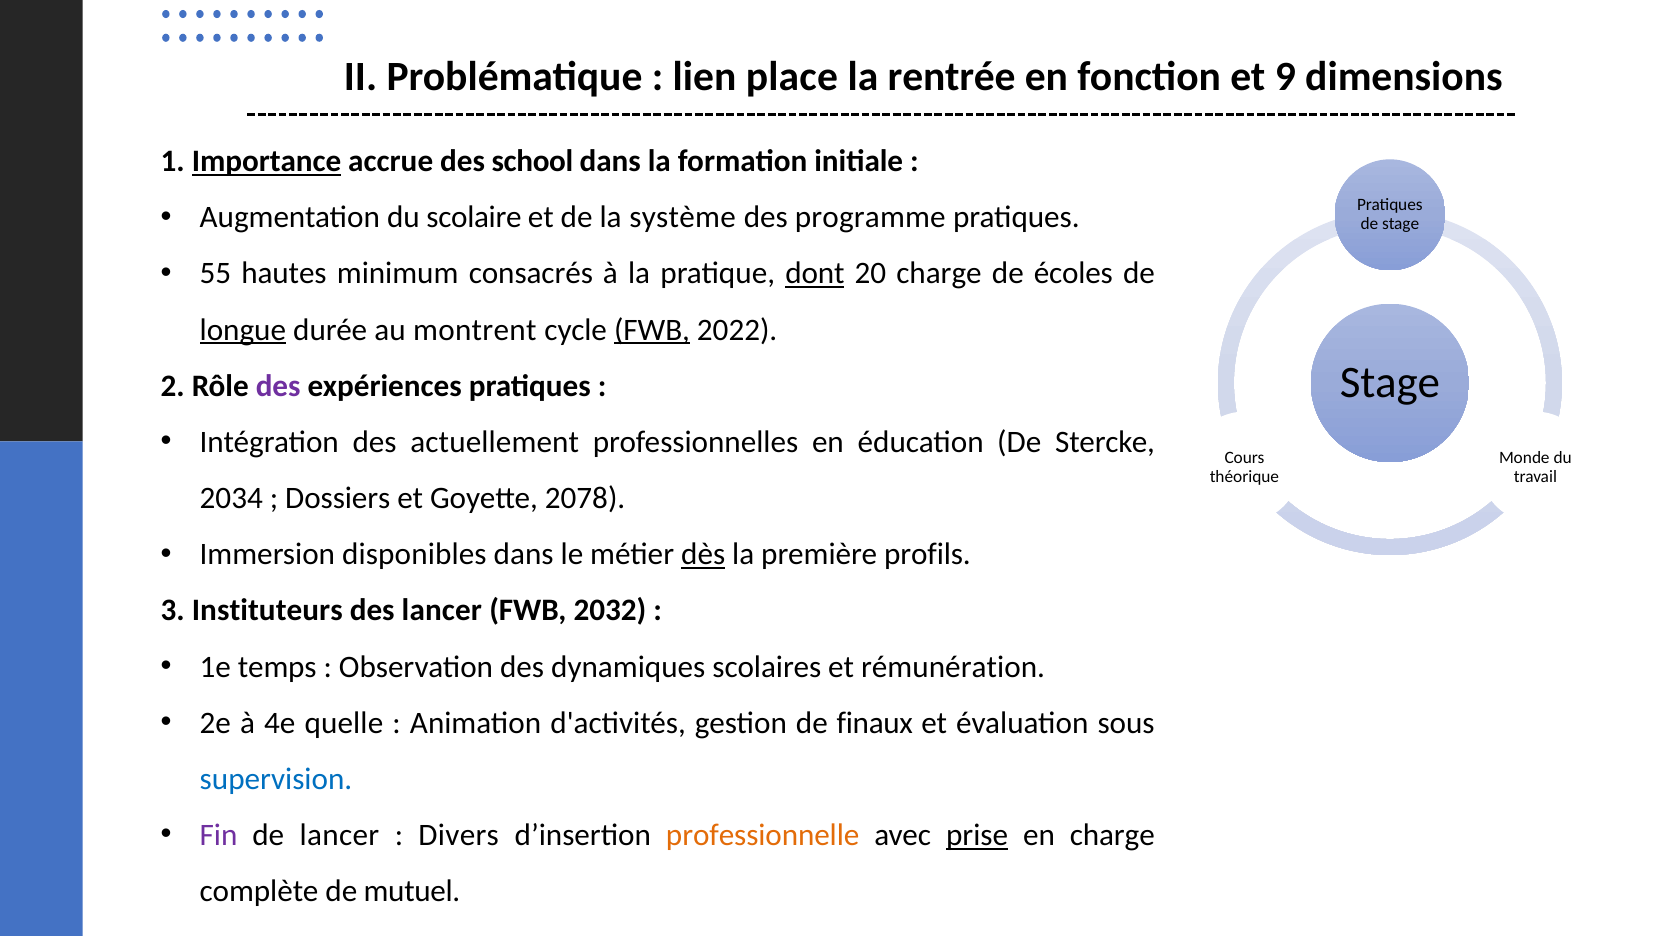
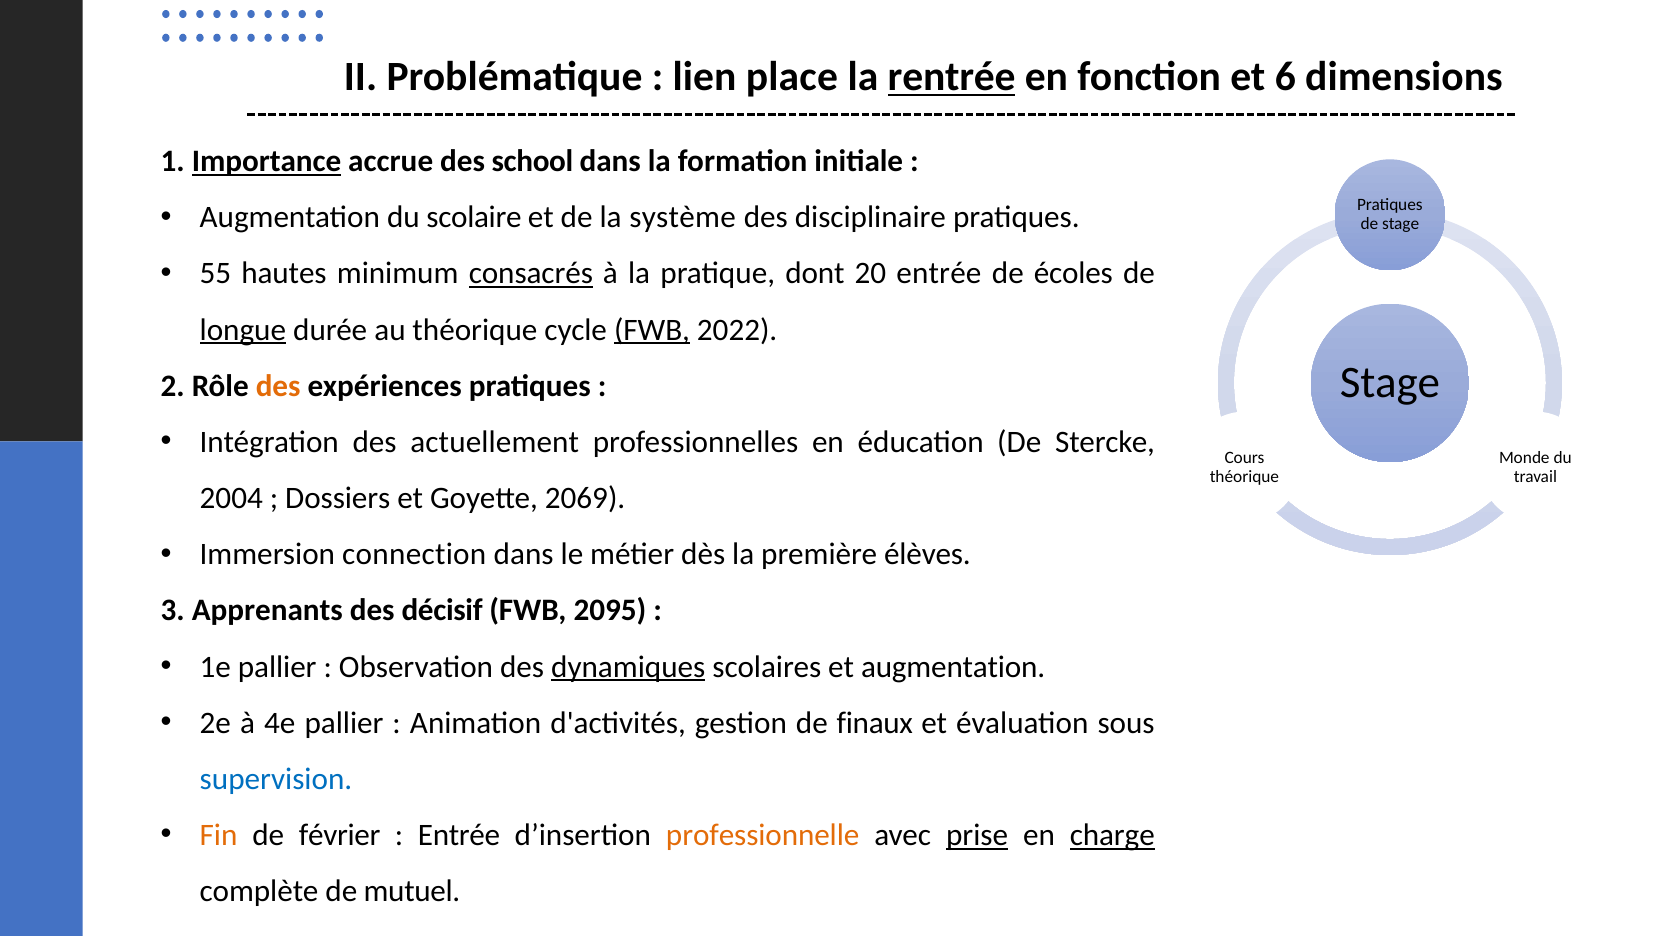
rentrée underline: none -> present
9: 9 -> 6
programme: programme -> disciplinaire
consacrés underline: none -> present
dont underline: present -> none
20 charge: charge -> entrée
au montrent: montrent -> théorique
des at (278, 386) colour: purple -> orange
2034: 2034 -> 2004
2078: 2078 -> 2069
disponibles: disponibles -> connection
dès underline: present -> none
profils: profils -> élèves
Instituteurs: Instituteurs -> Apprenants
des lancer: lancer -> décisif
2032: 2032 -> 2095
1e temps: temps -> pallier
dynamiques underline: none -> present
et rémunération: rémunération -> augmentation
4e quelle: quelle -> pallier
Fin colour: purple -> orange
de lancer: lancer -> février
Divers at (459, 835): Divers -> Entrée
charge at (1112, 835) underline: none -> present
